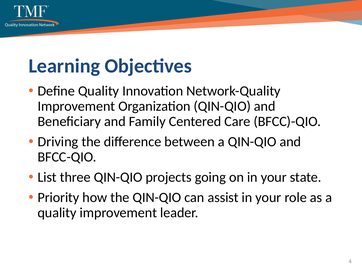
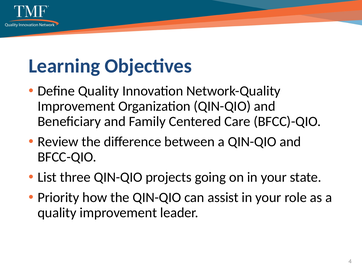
Driving: Driving -> Review
